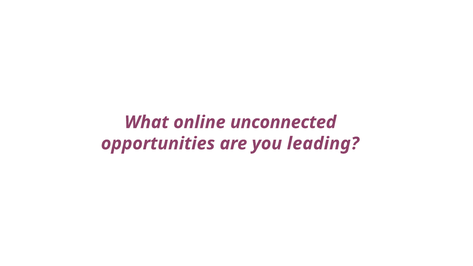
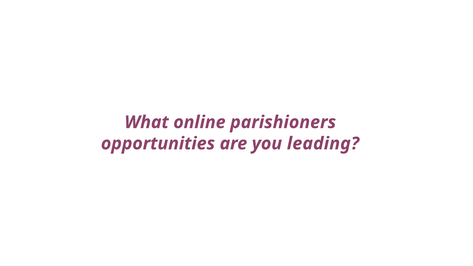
unconnected: unconnected -> parishioners
